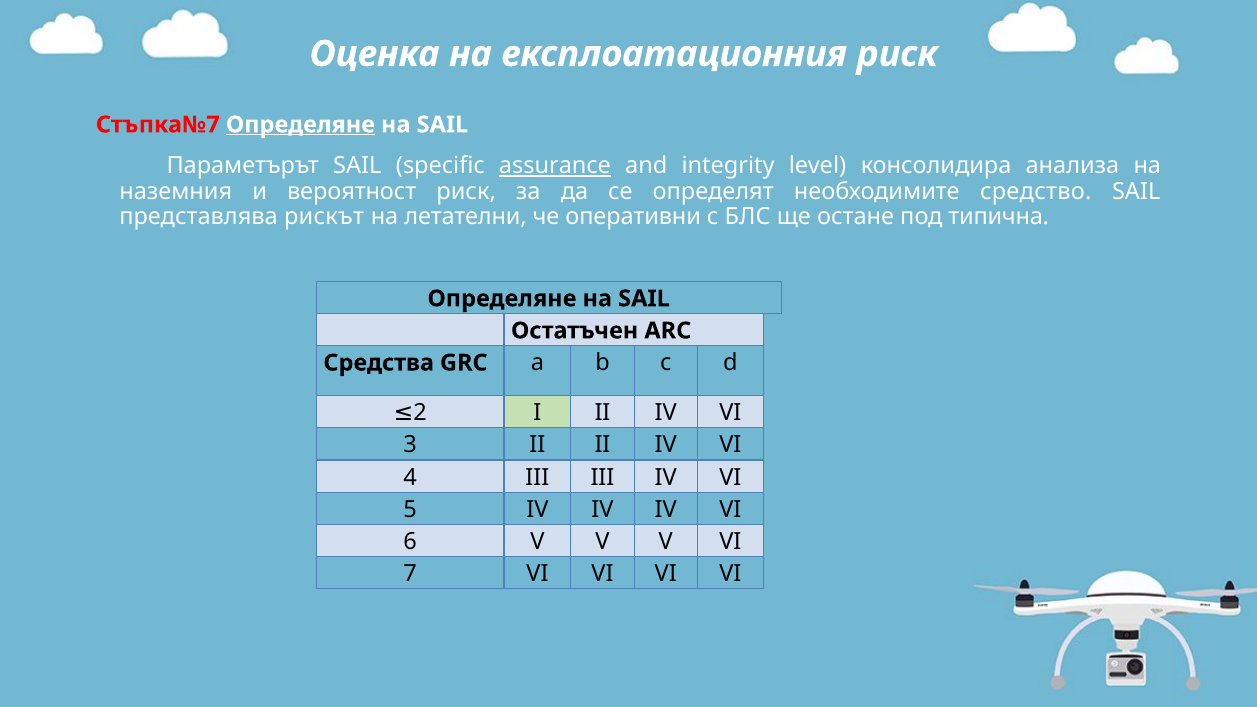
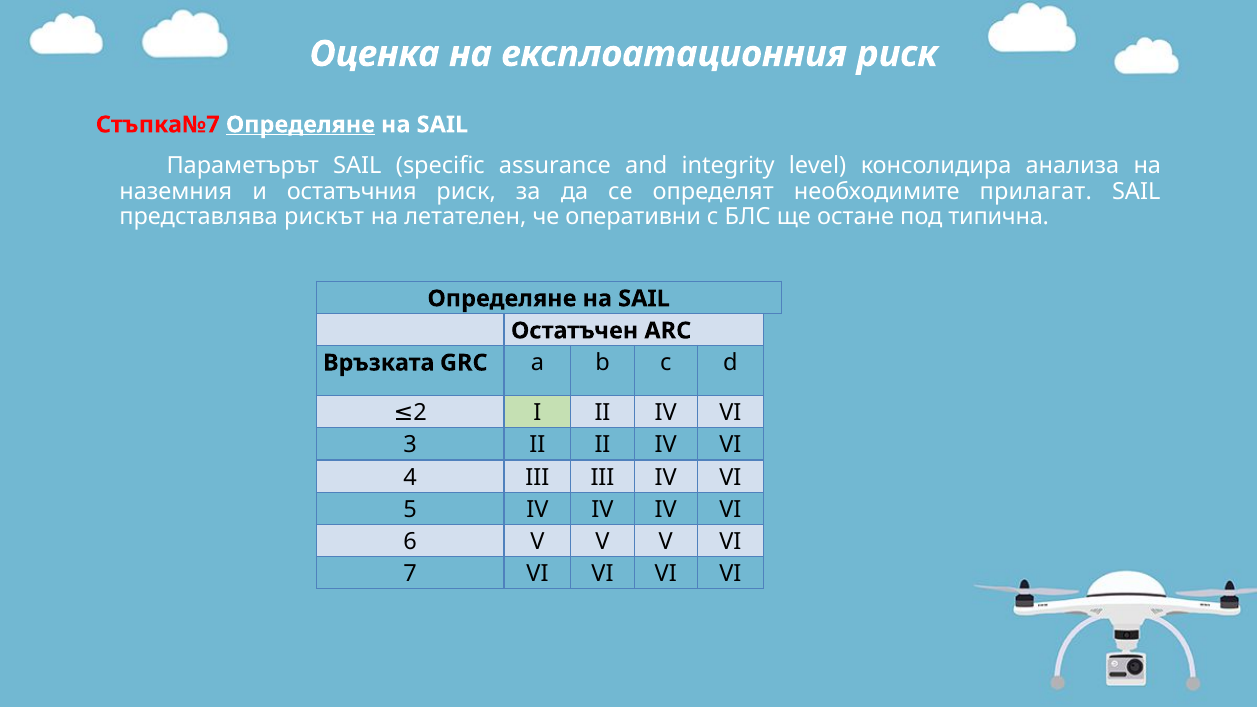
assurance underline: present -> none
вероятност: вероятност -> остатъчния
средство: средство -> прилагат
летателни: летателни -> летателен
Средства: Средства -> Връзката
